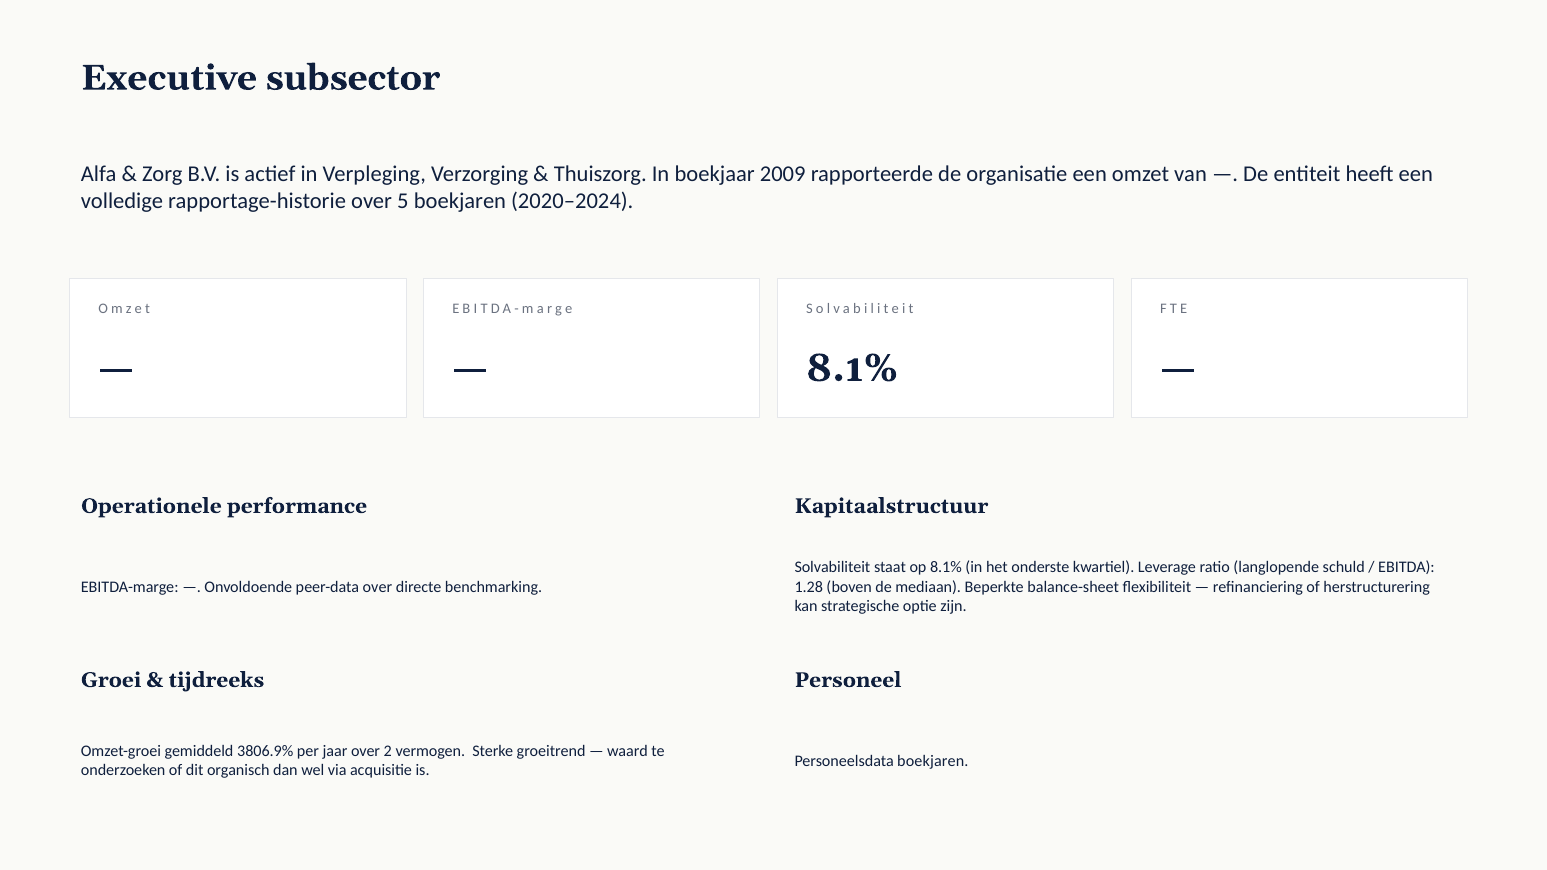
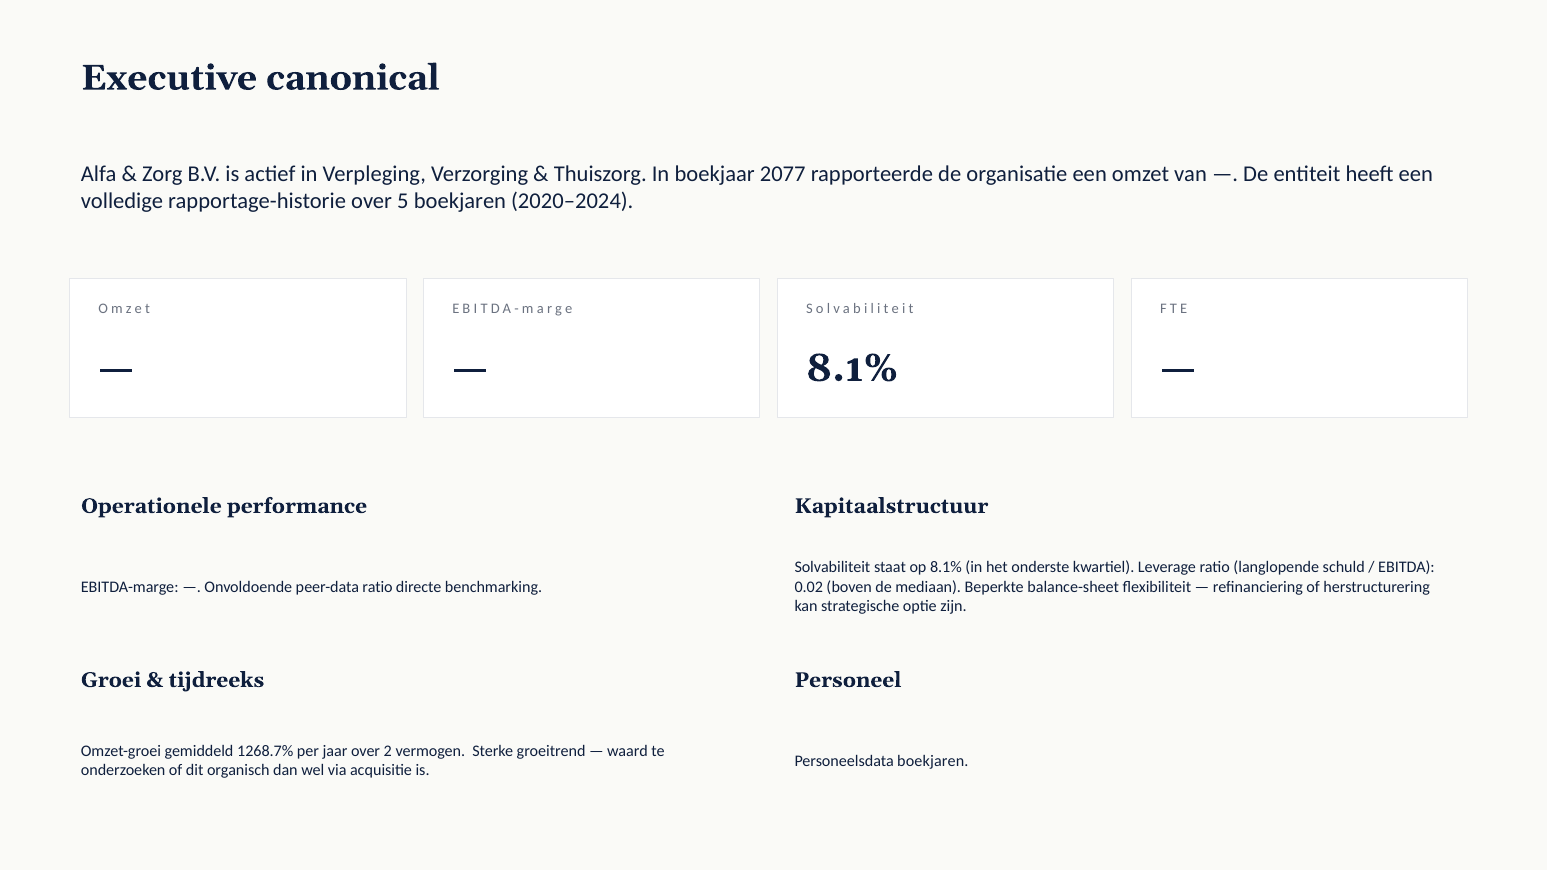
subsector: subsector -> canonical
2009: 2009 -> 2077
peer-data over: over -> ratio
1.28: 1.28 -> 0.02
3806.9%: 3806.9% -> 1268.7%
